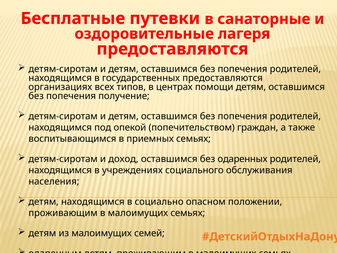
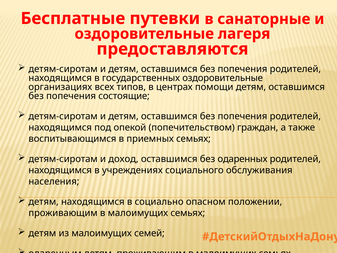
государственных предоставляются: предоставляются -> оздоровительные
получение: получение -> состоящие
